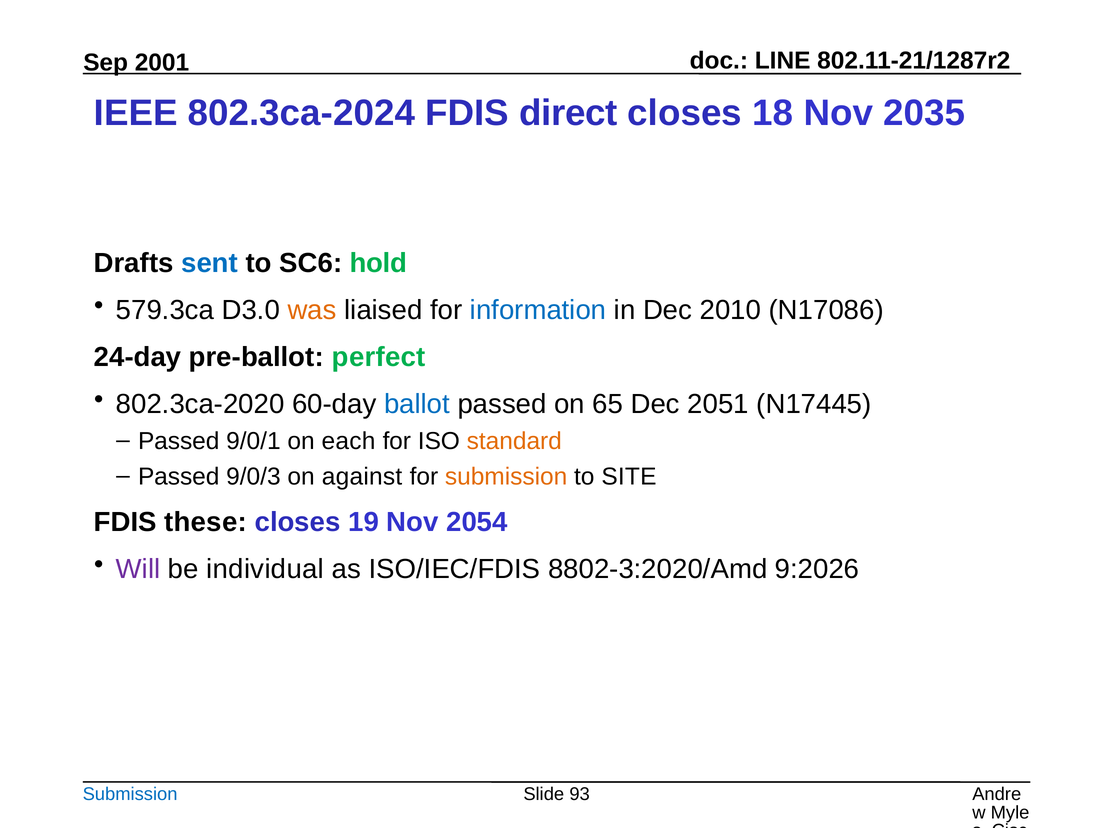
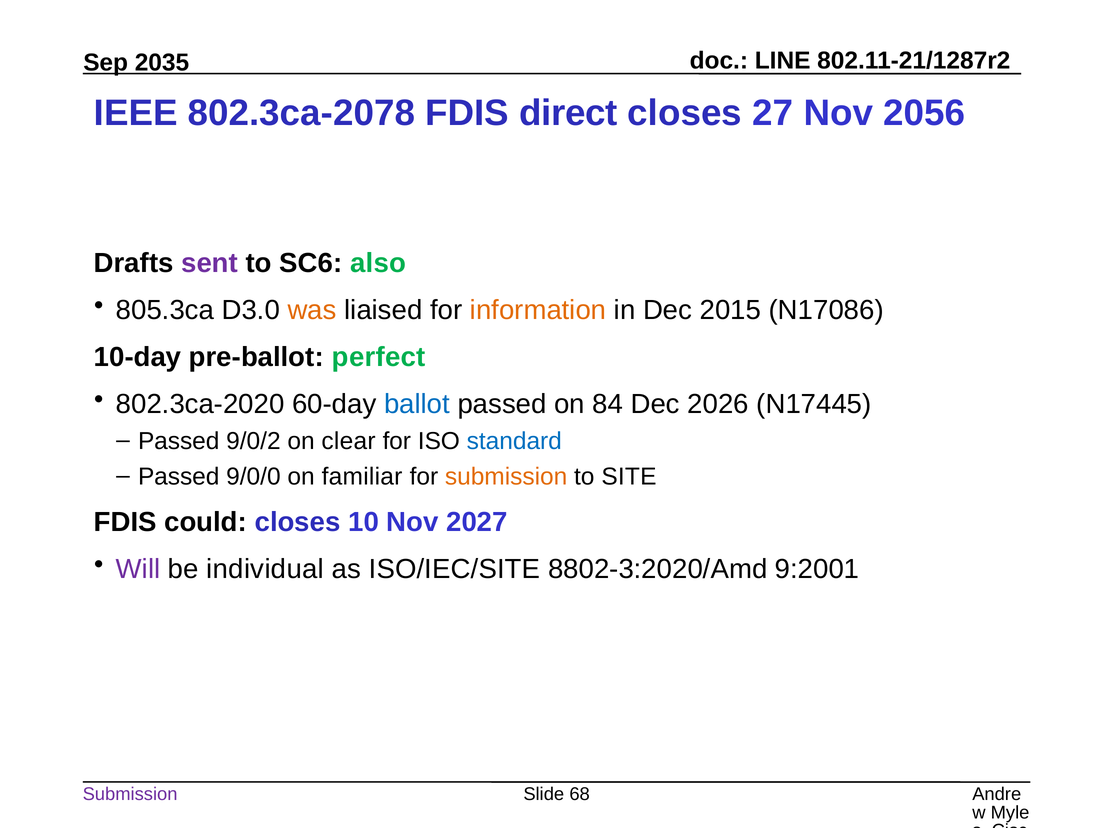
2001: 2001 -> 2035
802.3ca-2024: 802.3ca-2024 -> 802.3ca-2078
18: 18 -> 27
2035: 2035 -> 2056
sent colour: blue -> purple
hold: hold -> also
579.3ca: 579.3ca -> 805.3ca
information colour: blue -> orange
2010: 2010 -> 2015
24-day: 24-day -> 10-day
65: 65 -> 84
2051: 2051 -> 2026
9/0/1: 9/0/1 -> 9/0/2
each: each -> clear
standard colour: orange -> blue
9/0/3: 9/0/3 -> 9/0/0
against: against -> familiar
these: these -> could
19: 19 -> 10
2054: 2054 -> 2027
ISO/IEC/FDIS: ISO/IEC/FDIS -> ISO/IEC/SITE
9:2026: 9:2026 -> 9:2001
Submission at (130, 794) colour: blue -> purple
93: 93 -> 68
